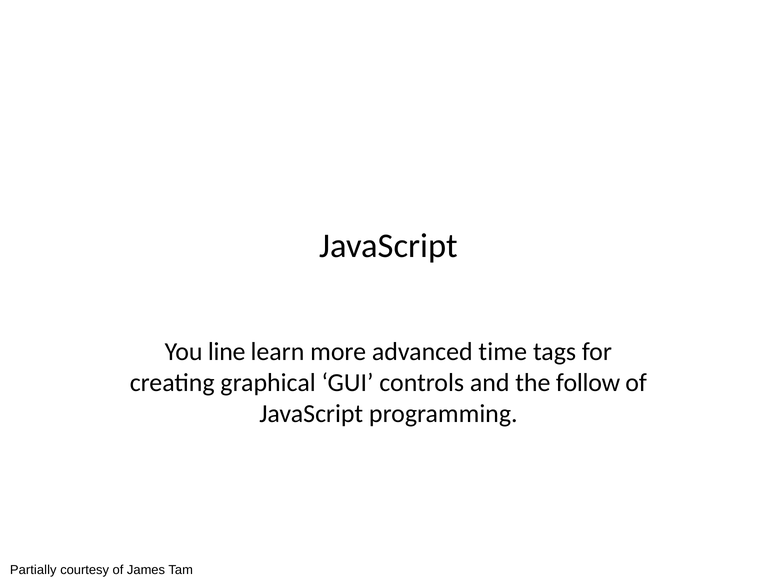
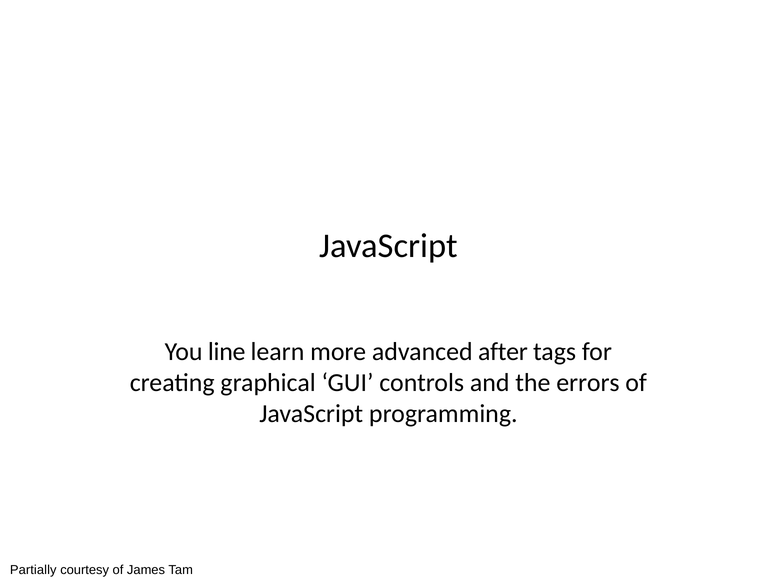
time: time -> after
follow: follow -> errors
